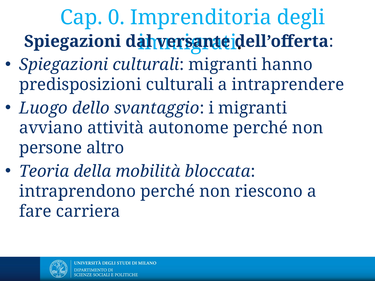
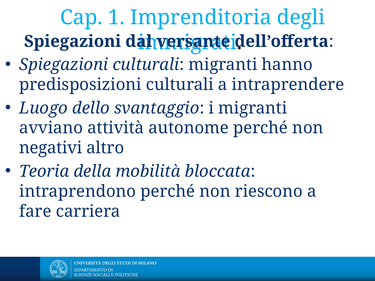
0: 0 -> 1
persone: persone -> negativi
